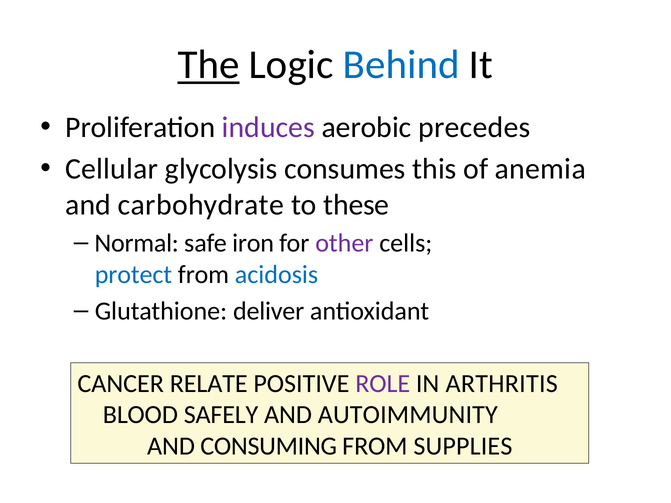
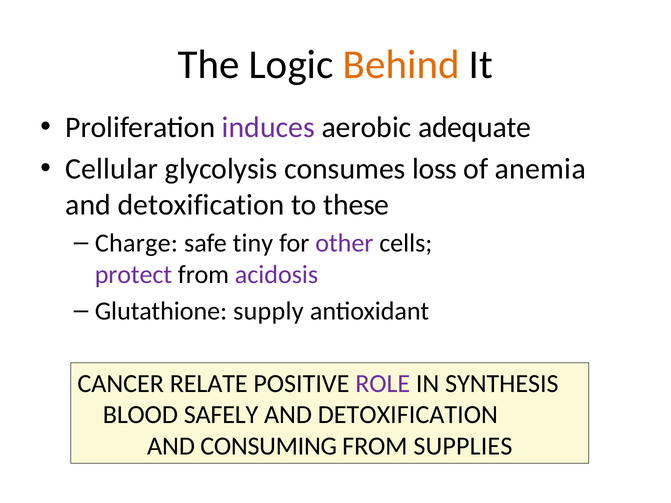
The underline: present -> none
Behind colour: blue -> orange
precedes: precedes -> adequate
this: this -> loss
carbohydrate at (201, 205): carbohydrate -> detoxification
Normal: Normal -> Charge
iron: iron -> tiny
protect colour: blue -> purple
acidosis colour: blue -> purple
deliver: deliver -> supply
ARTHRITIS: ARTHRITIS -> SYNTHESIS
AUTOIMMUNITY at (408, 415): AUTOIMMUNITY -> DETOXIFICATION
